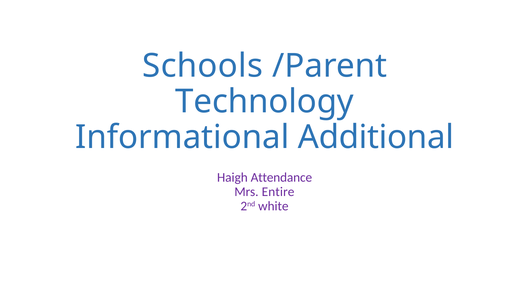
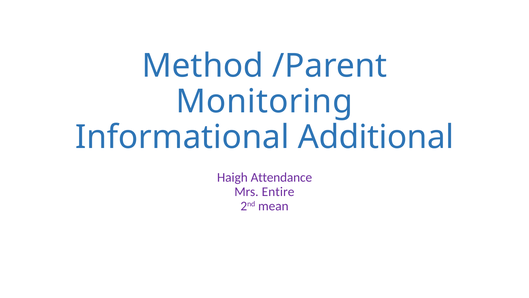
Schools: Schools -> Method
Technology: Technology -> Monitoring
white: white -> mean
